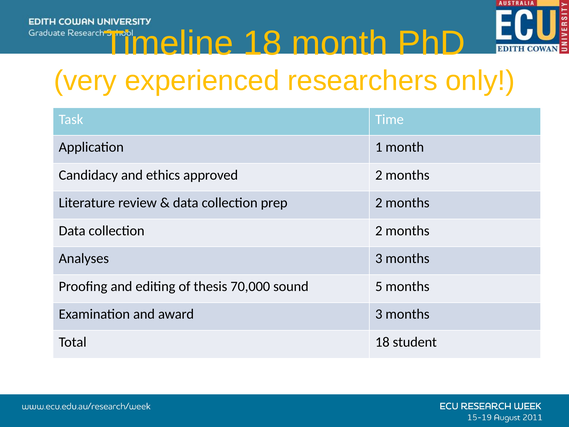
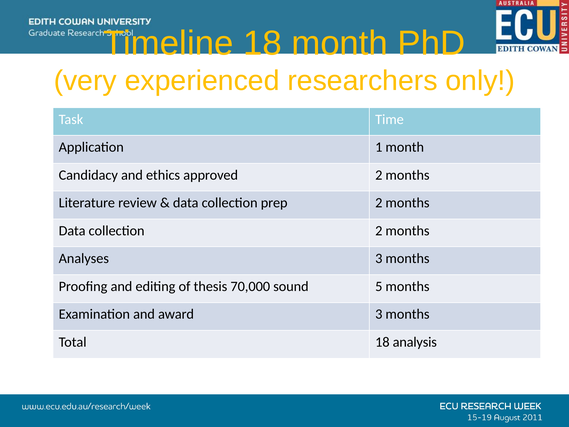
student: student -> analysis
